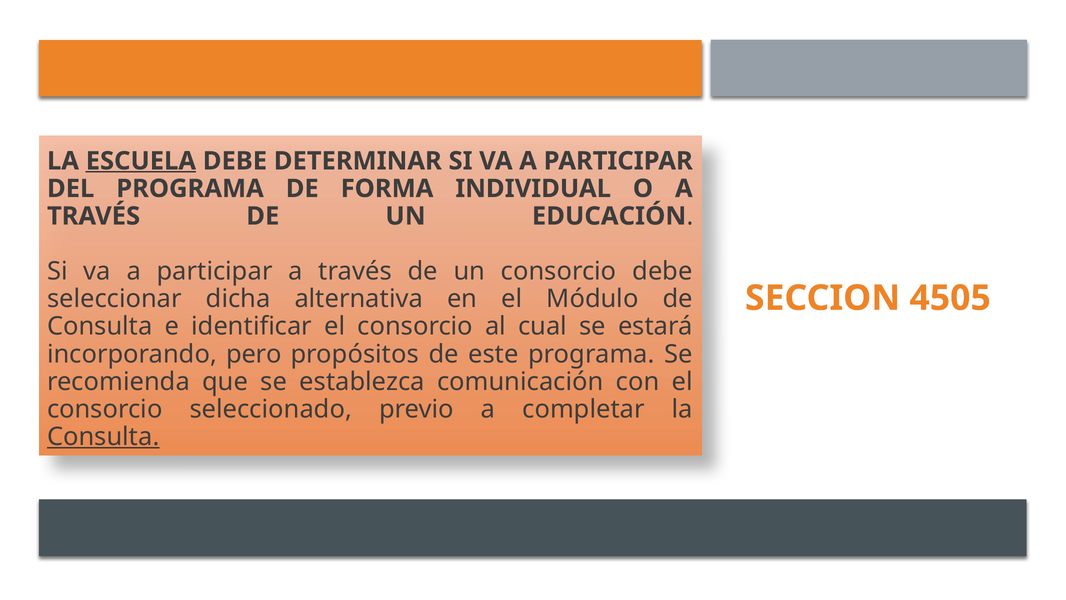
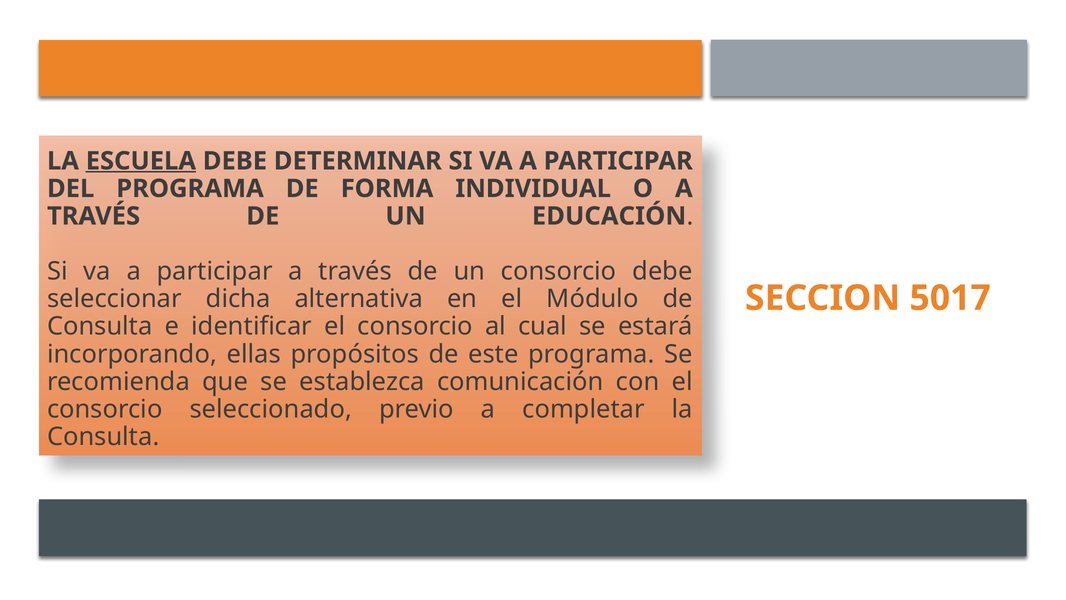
4505: 4505 -> 5017
pero: pero -> ellas
Consulta at (103, 437) underline: present -> none
